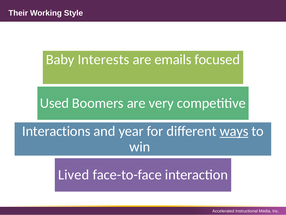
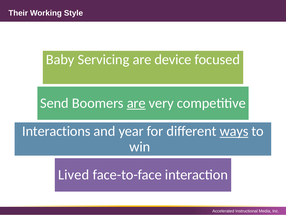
Interests: Interests -> Servicing
emails: emails -> device
Used: Used -> Send
are at (136, 103) underline: none -> present
